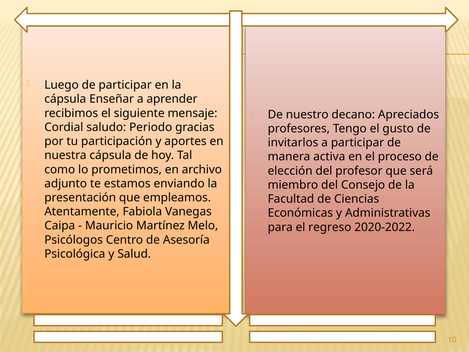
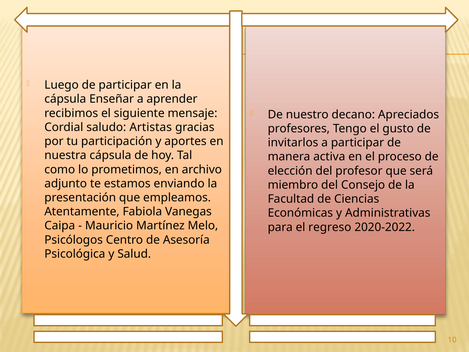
Periodo: Periodo -> Artistas
